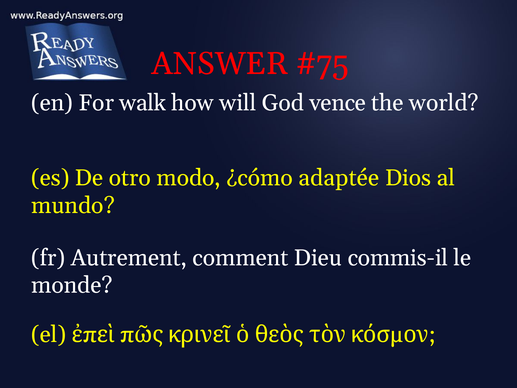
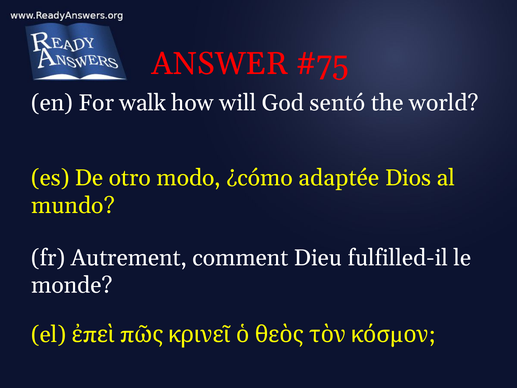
vence: vence -> sentó
commis-il: commis-il -> fulfilled-il
